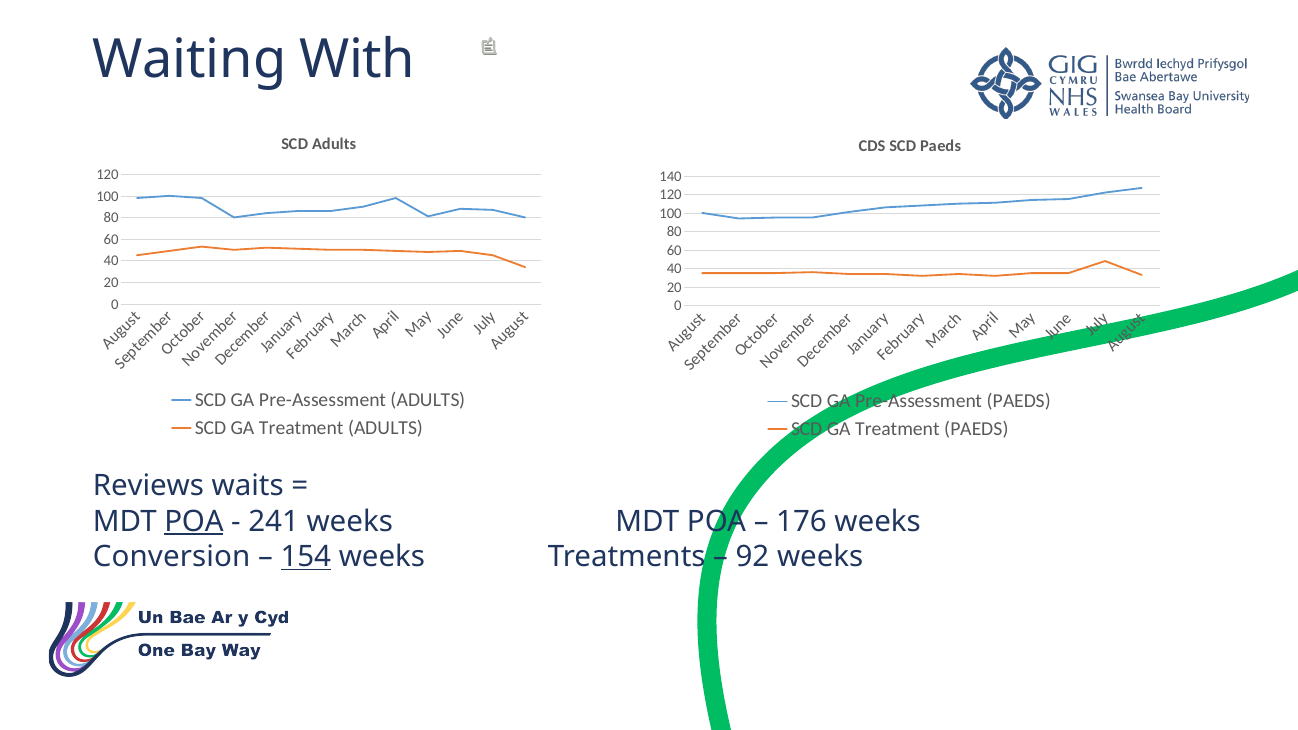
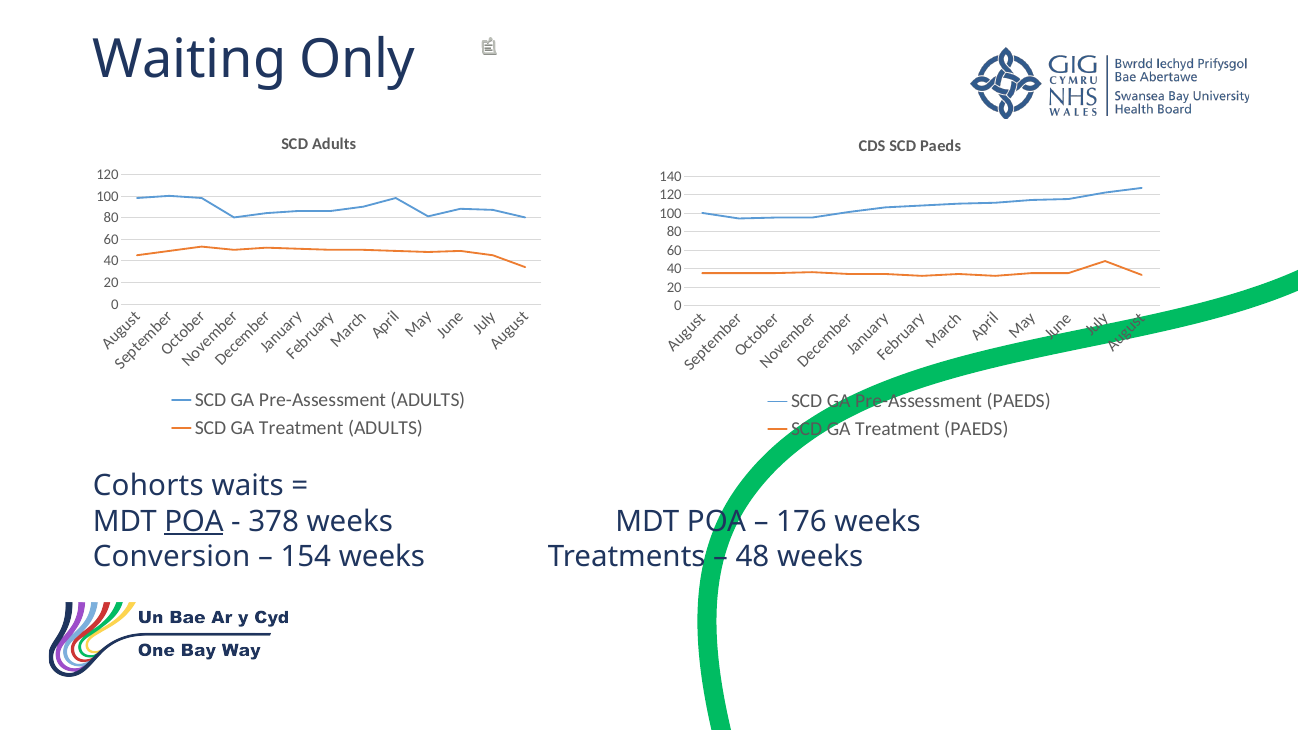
With: With -> Only
Reviews: Reviews -> Cohorts
241: 241 -> 378
154 underline: present -> none
92: 92 -> 48
